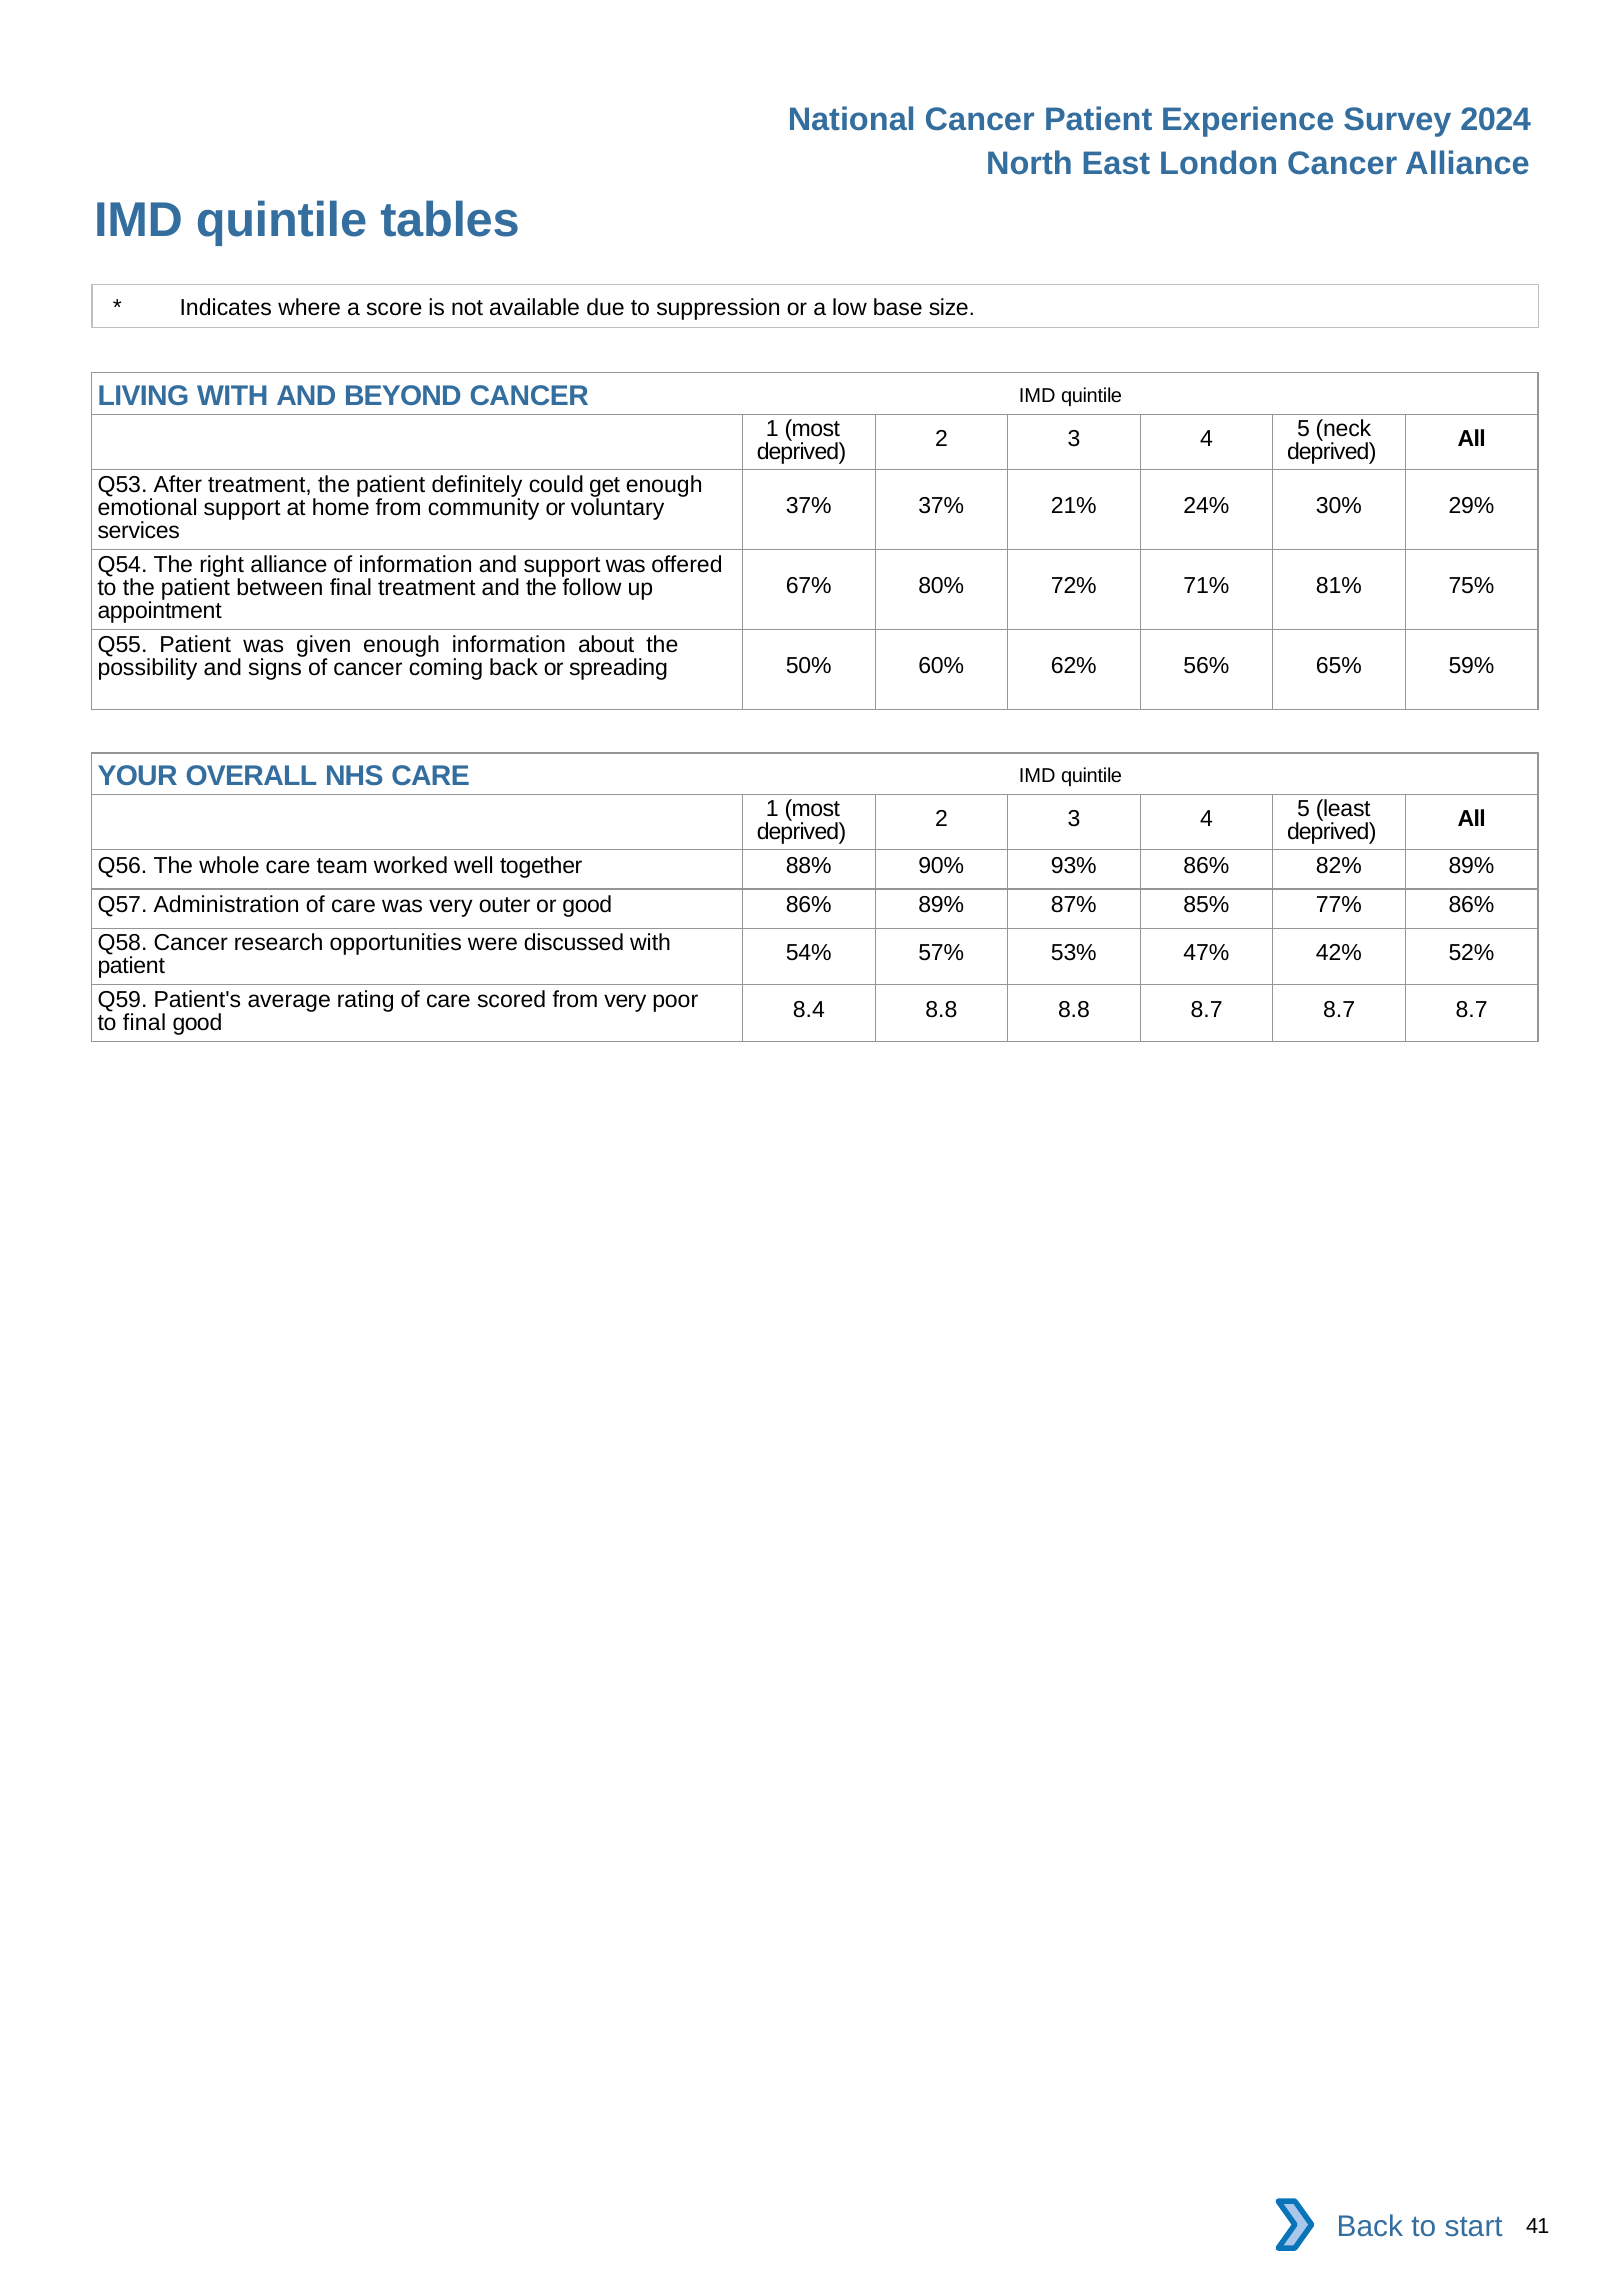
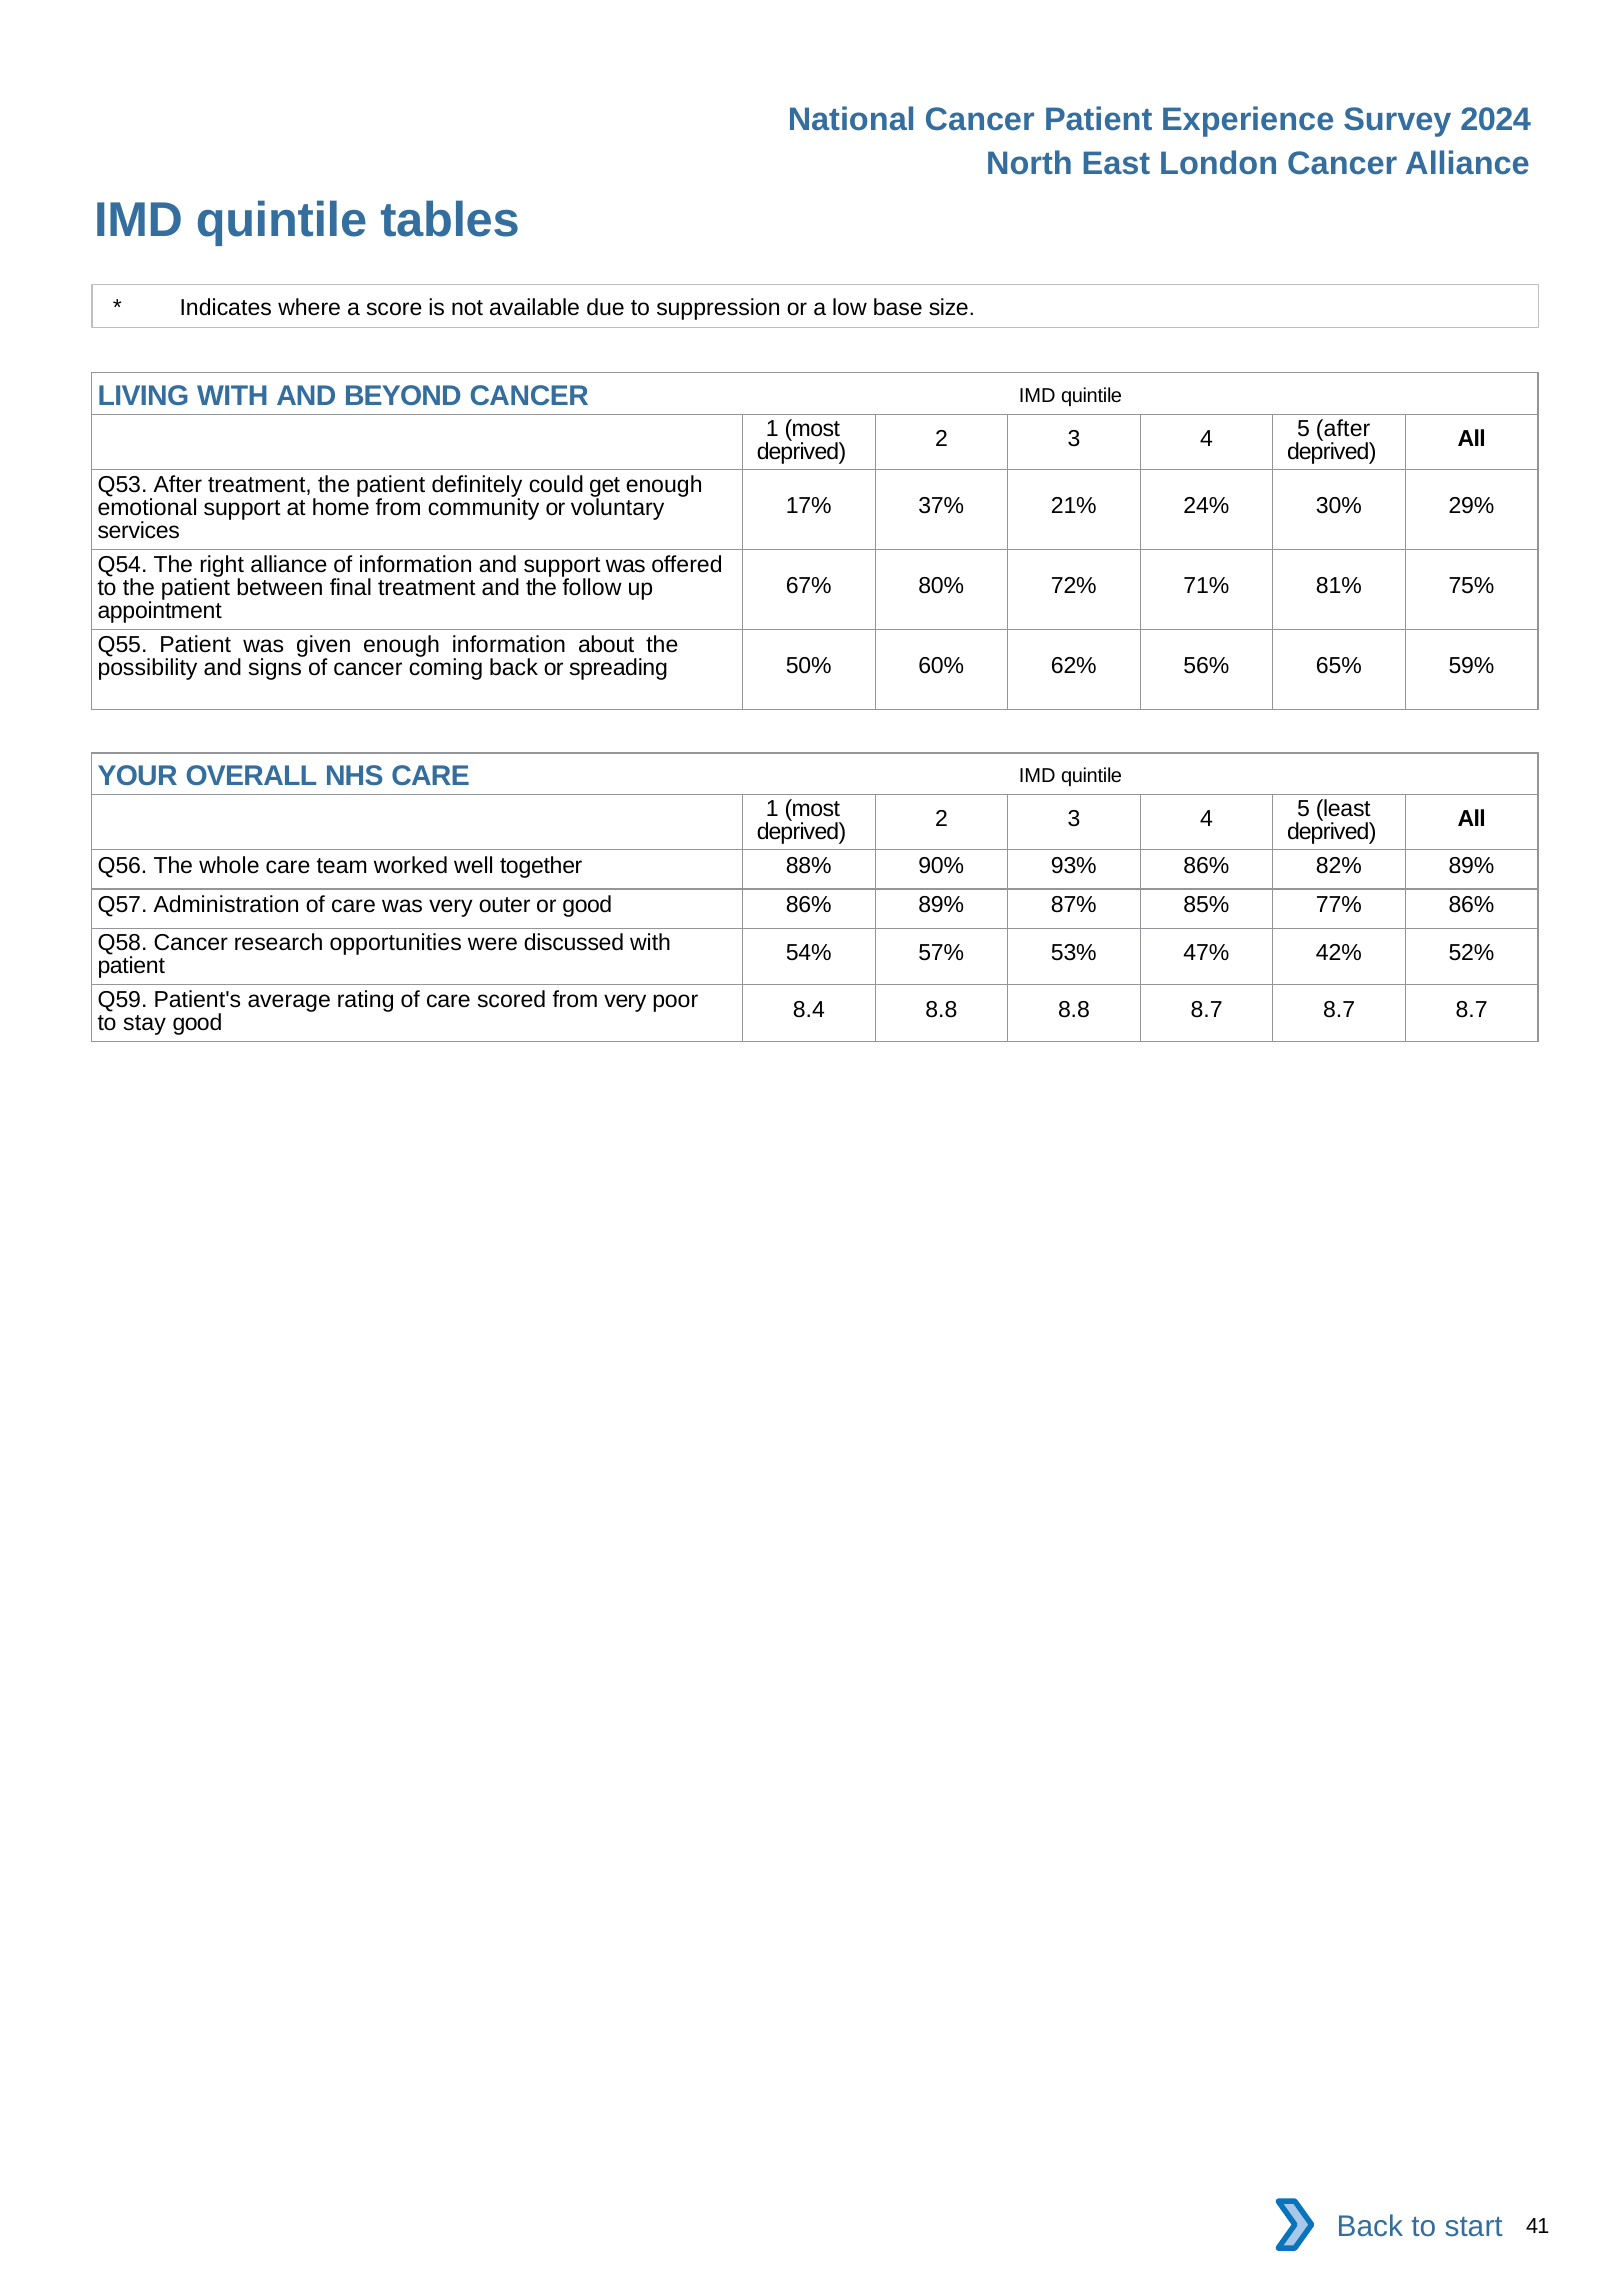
5 neck: neck -> after
37% at (809, 506): 37% -> 17%
to final: final -> stay
